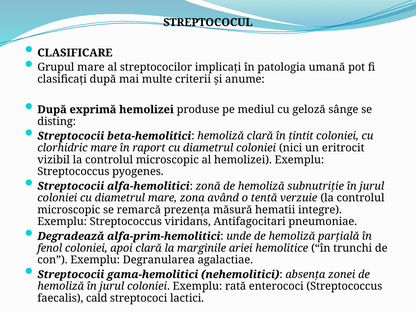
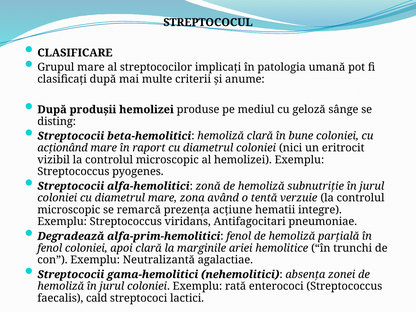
exprimă: exprimă -> produşii
ţintit: ţintit -> bune
clorhidric: clorhidric -> acţionând
măsură: măsură -> acţiune
alfa-prim-hemolitici unde: unde -> fenol
Degranularea: Degranularea -> Neutralizantă
